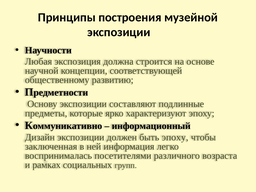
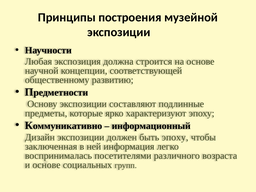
и рамках: рамках -> основе
